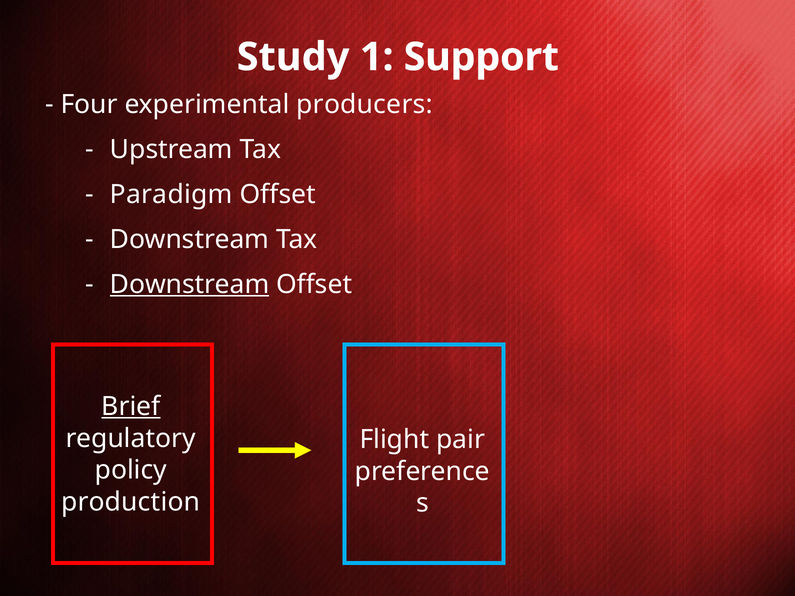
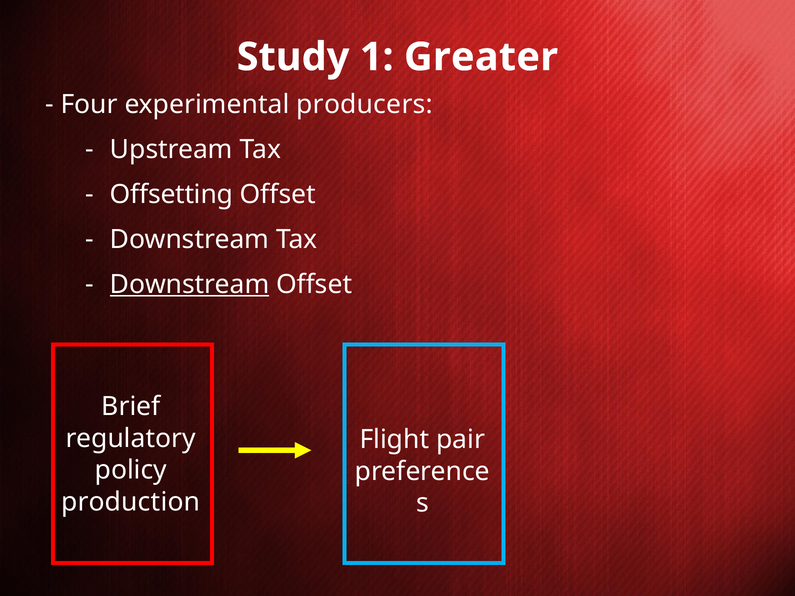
Support: Support -> Greater
Paradigm: Paradigm -> Offsetting
Brief underline: present -> none
